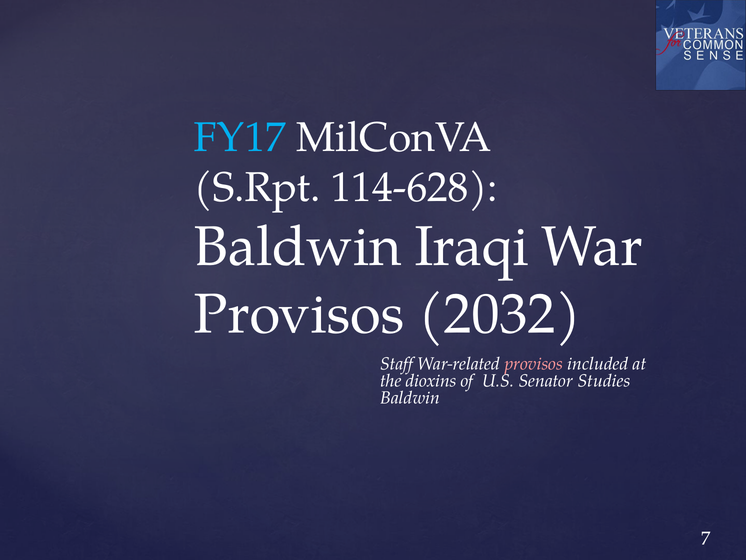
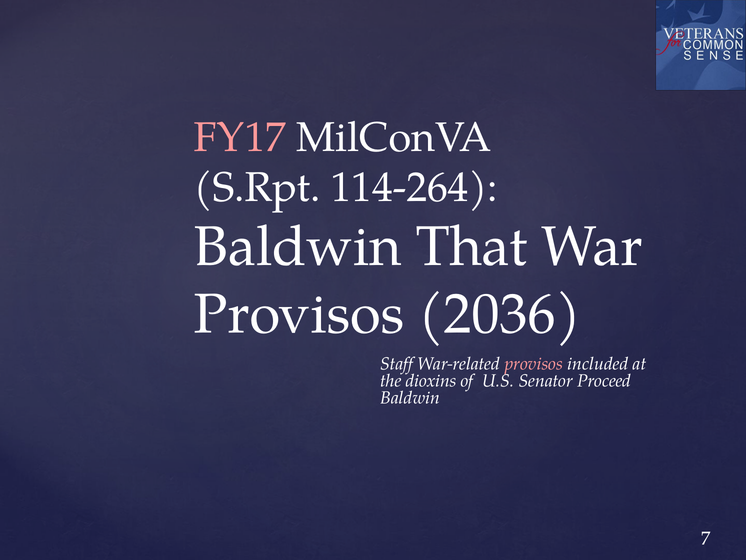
FY17 colour: light blue -> pink
114-628: 114-628 -> 114-264
Iraqi: Iraqi -> That
2032: 2032 -> 2036
Studies: Studies -> Proceed
